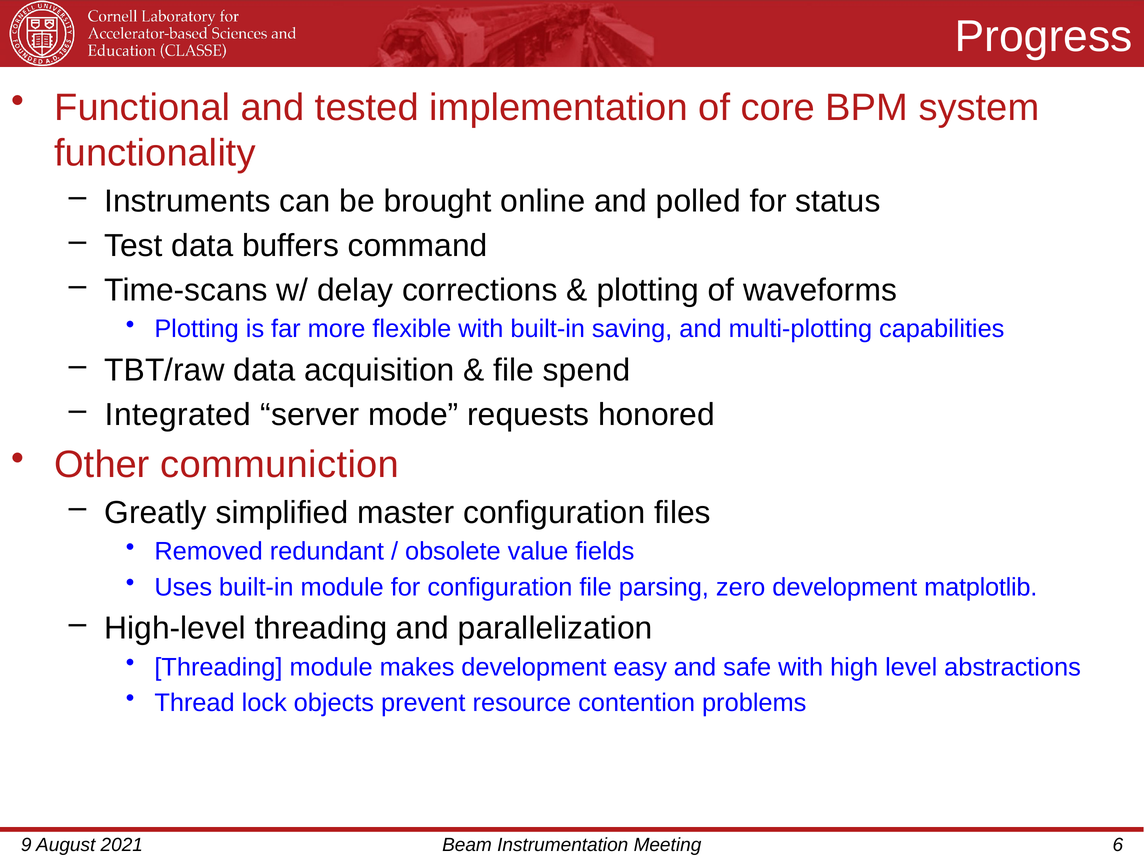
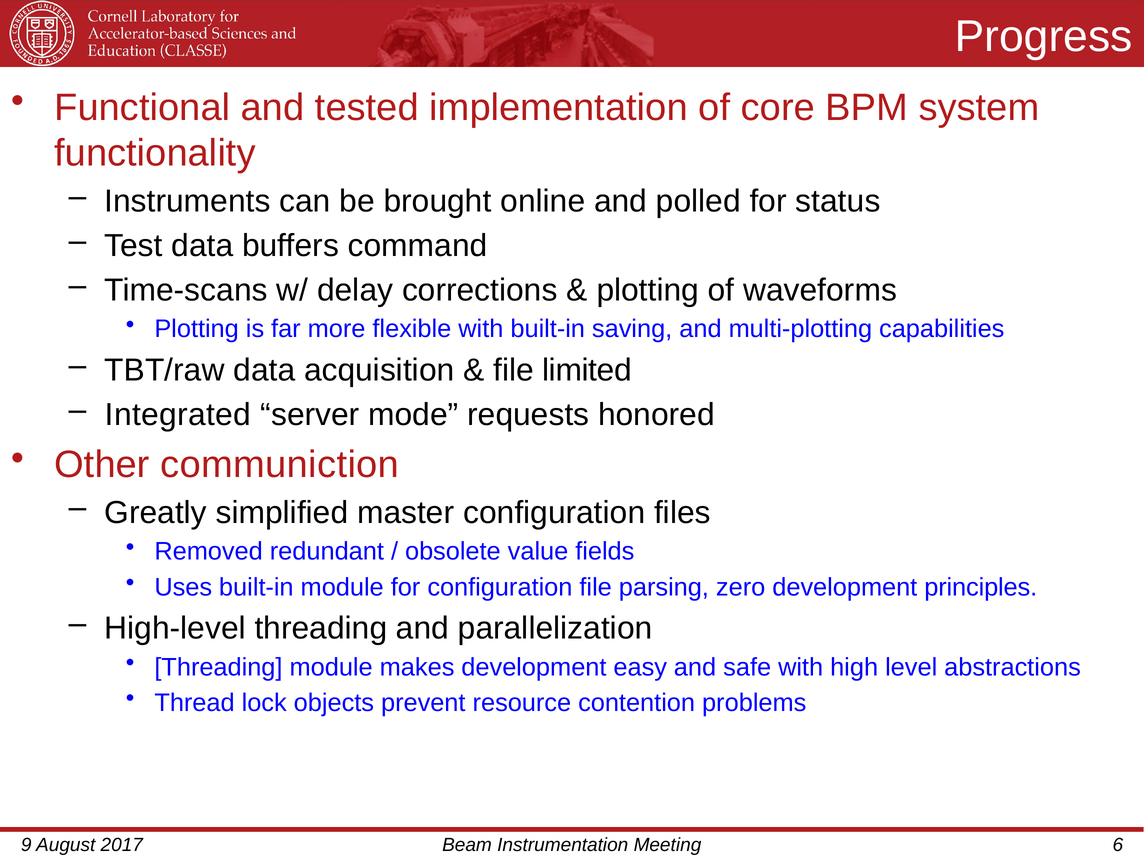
spend: spend -> limited
matplotlib: matplotlib -> principles
2021: 2021 -> 2017
